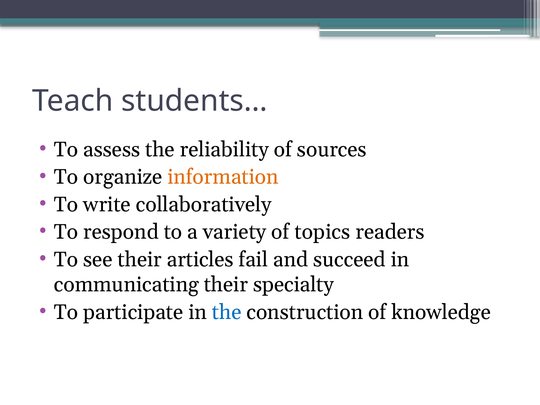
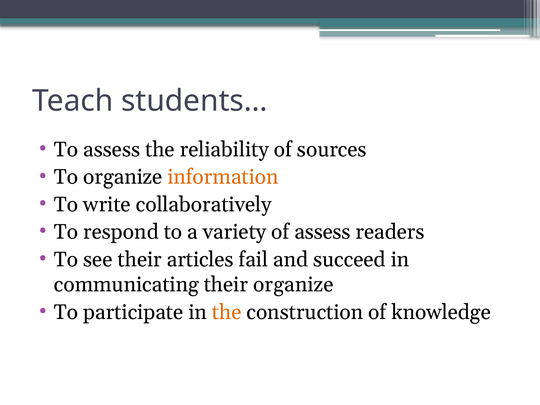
of topics: topics -> assess
their specialty: specialty -> organize
the at (227, 312) colour: blue -> orange
